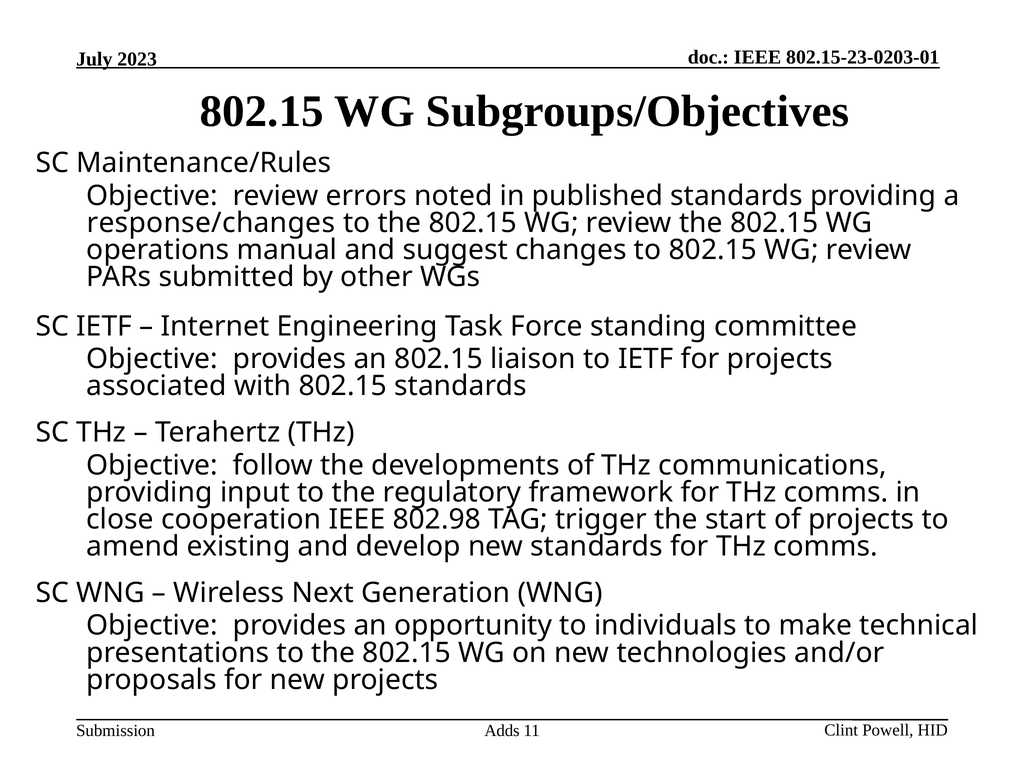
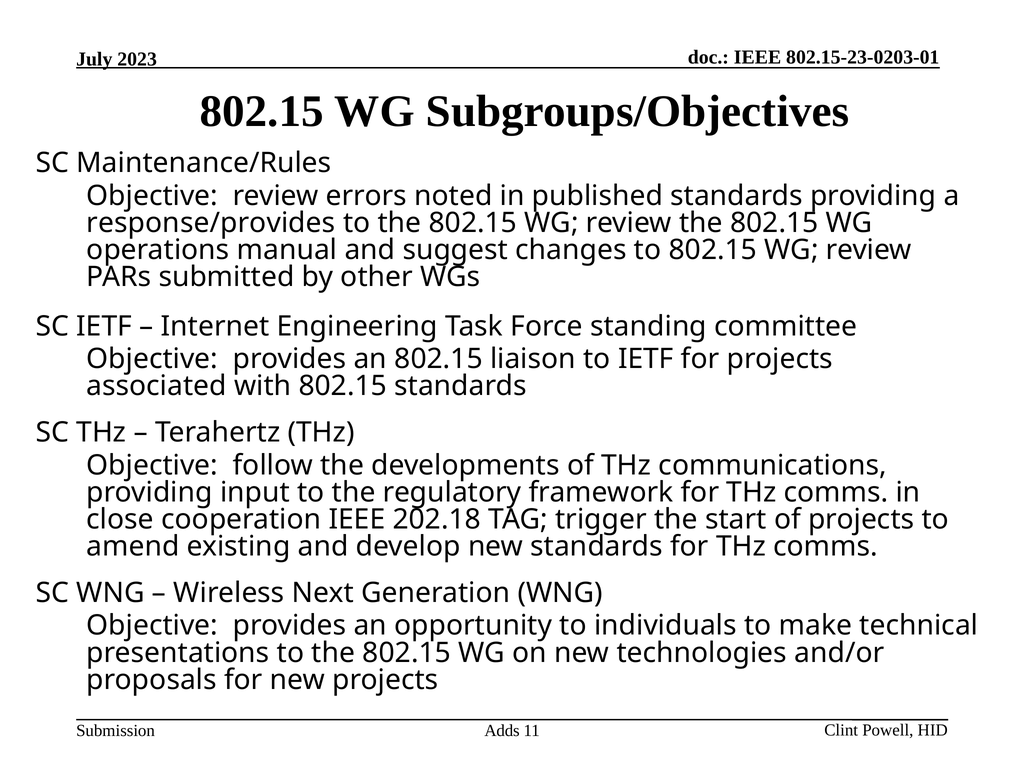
response/changes: response/changes -> response/provides
802.98: 802.98 -> 202.18
